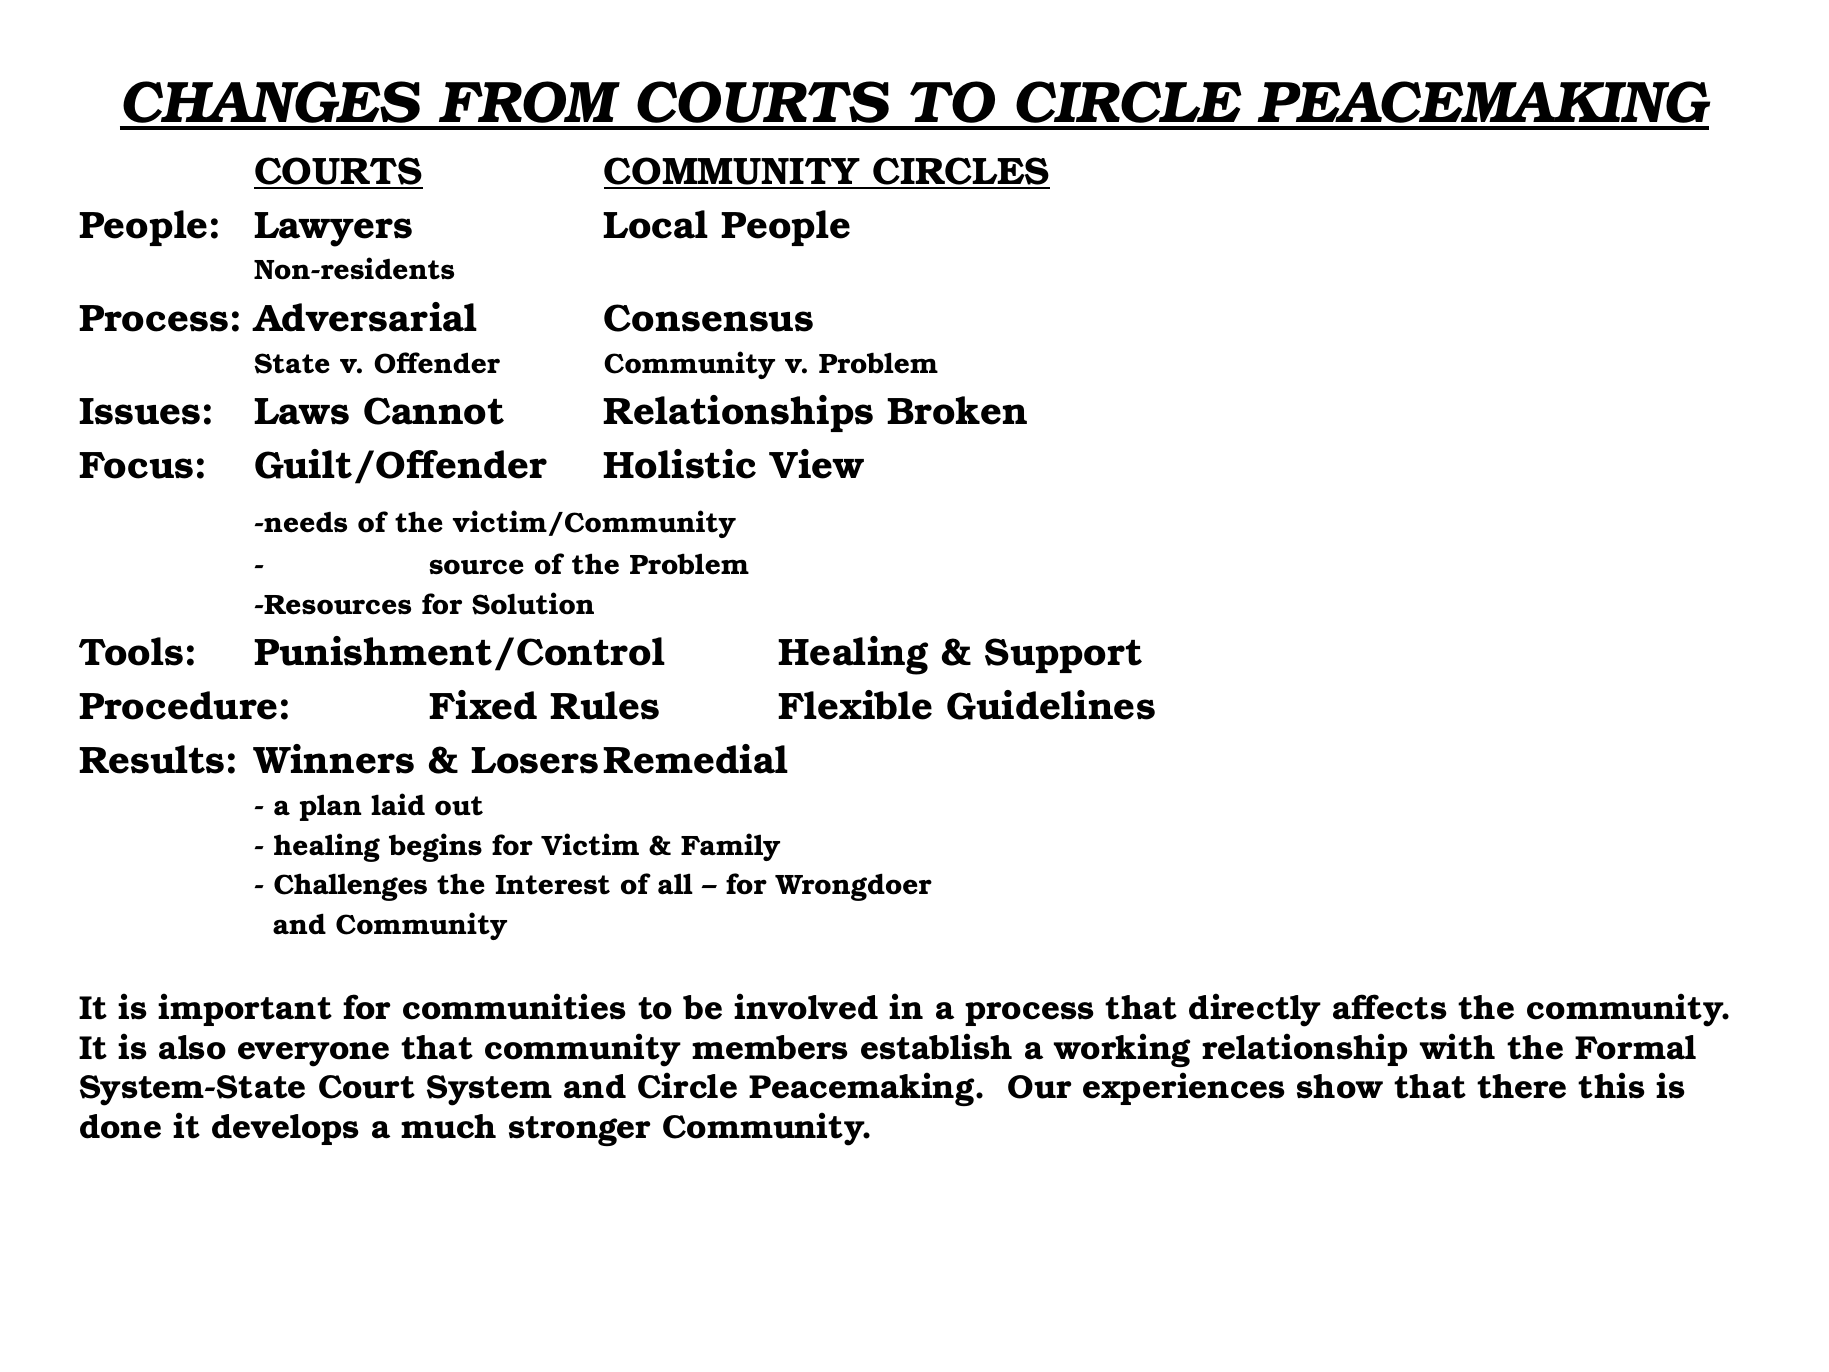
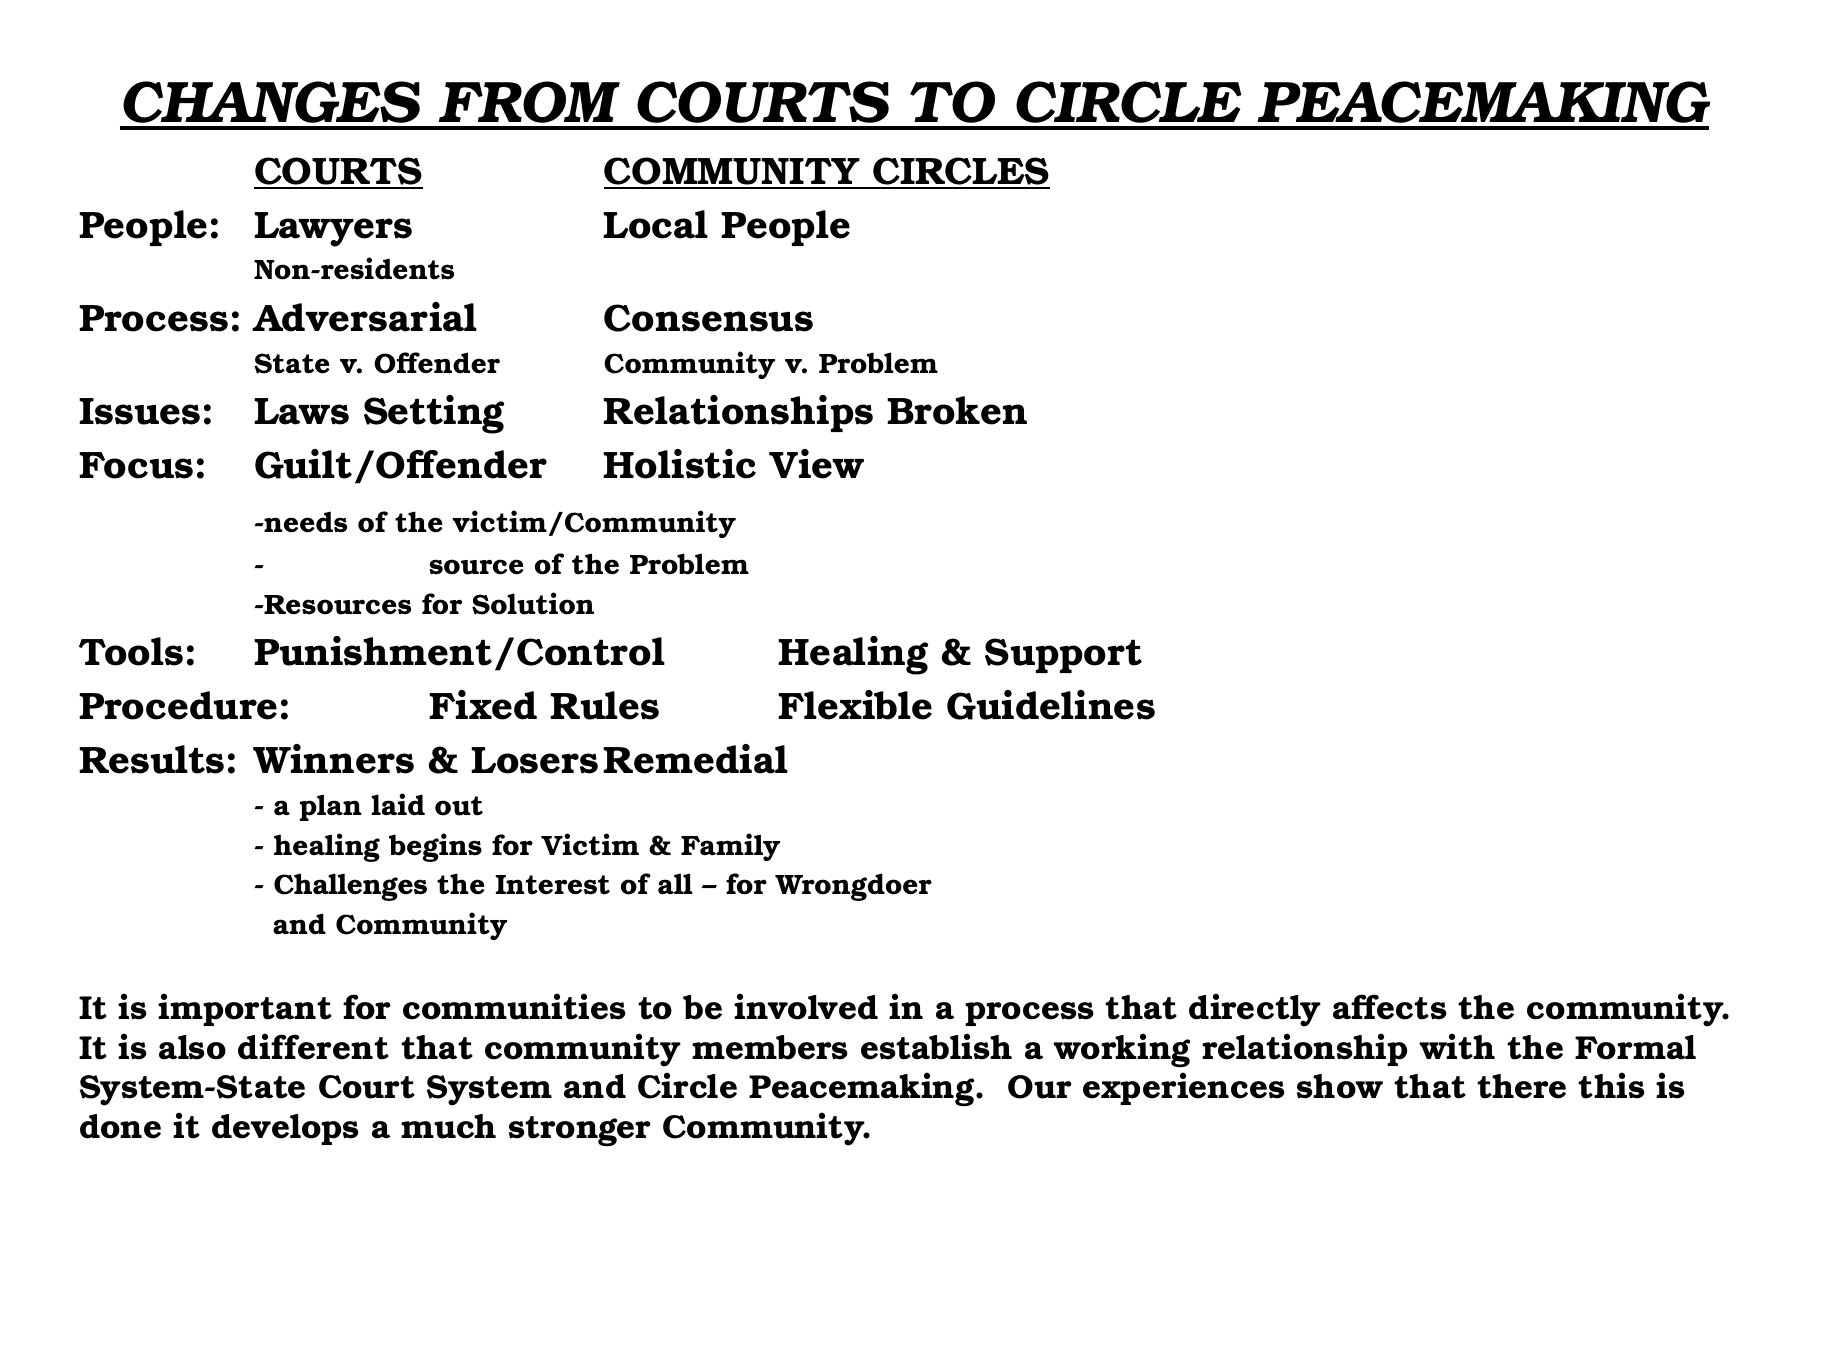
Cannot: Cannot -> Setting
everyone: everyone -> different
